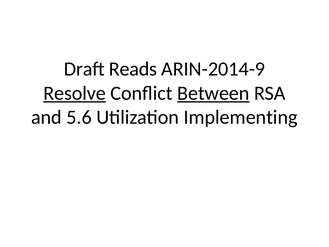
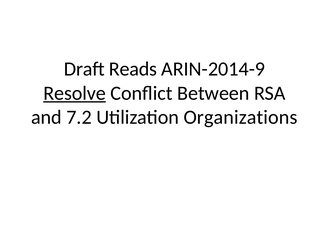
Between underline: present -> none
5.6: 5.6 -> 7.2
Implementing: Implementing -> Organizations
